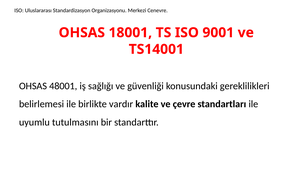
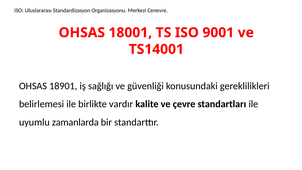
48001: 48001 -> 18901
tutulmasını: tutulmasını -> zamanlarda
